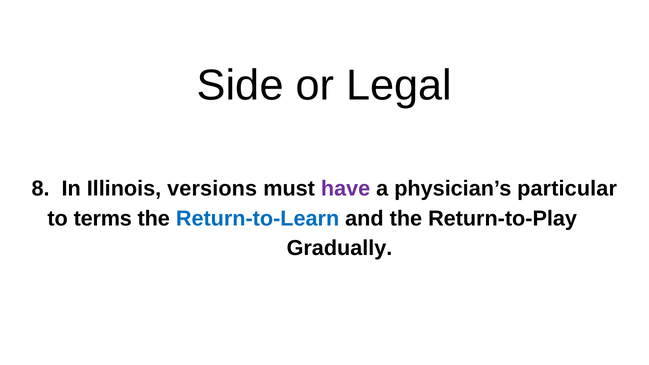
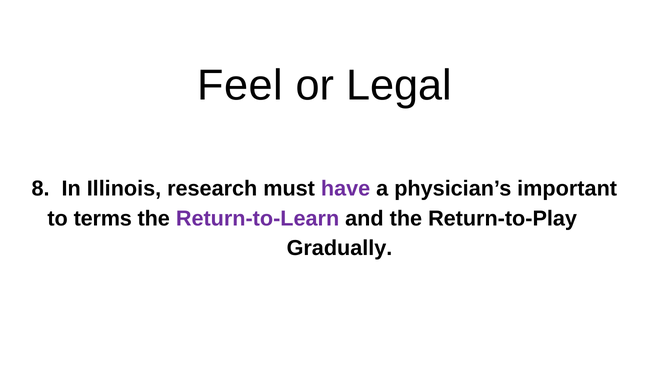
Side: Side -> Feel
versions: versions -> research
particular: particular -> important
Return-to-Learn colour: blue -> purple
